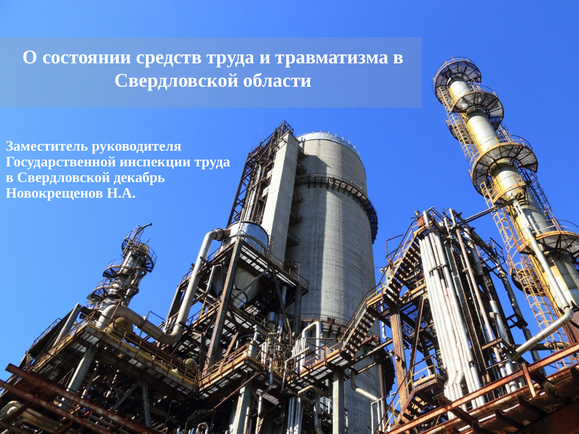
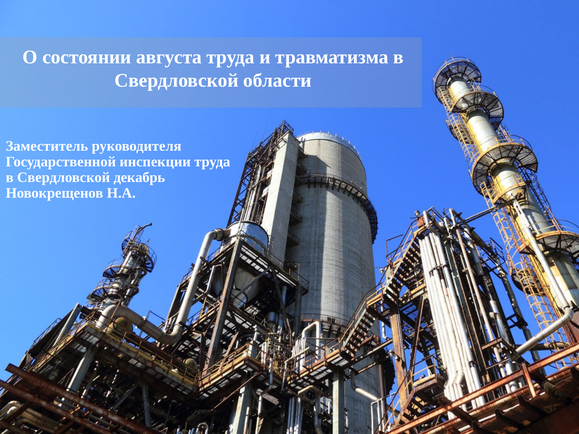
средств: средств -> августа
